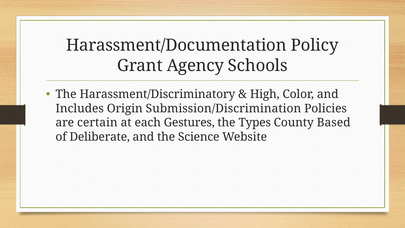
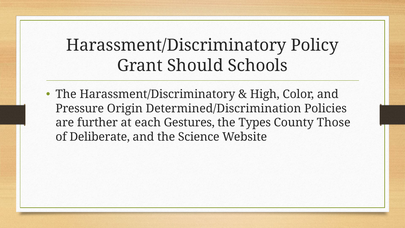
Harassment/Documentation at (176, 45): Harassment/Documentation -> Harassment/Discriminatory
Agency: Agency -> Should
Includes: Includes -> Pressure
Submission/Discrimination: Submission/Discrimination -> Determined/Discrimination
certain: certain -> further
Based: Based -> Those
